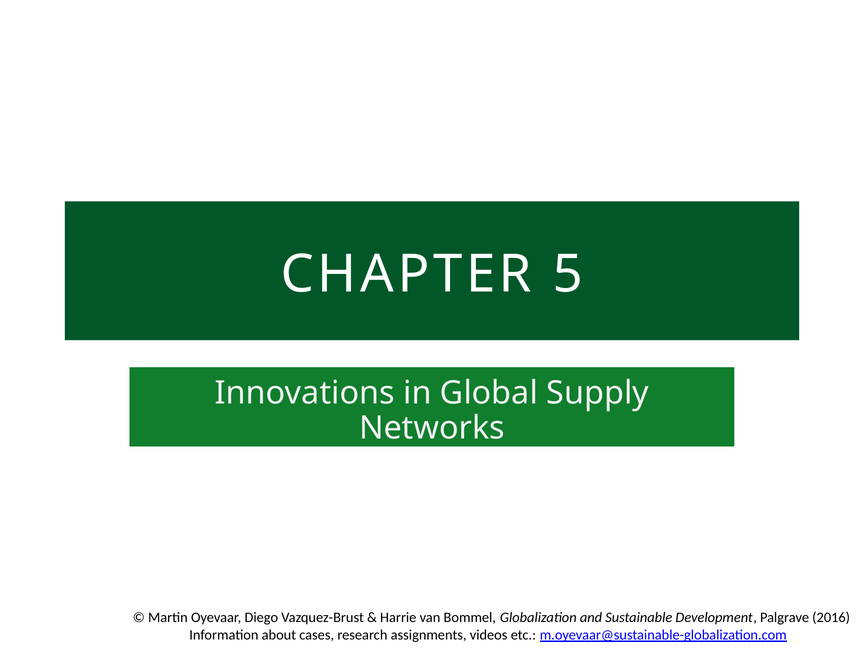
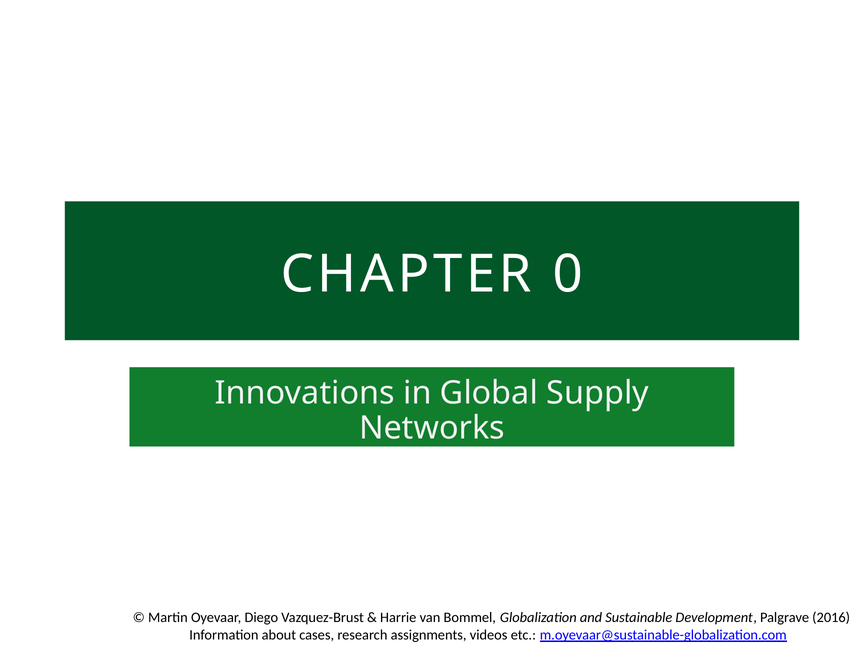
5: 5 -> 0
